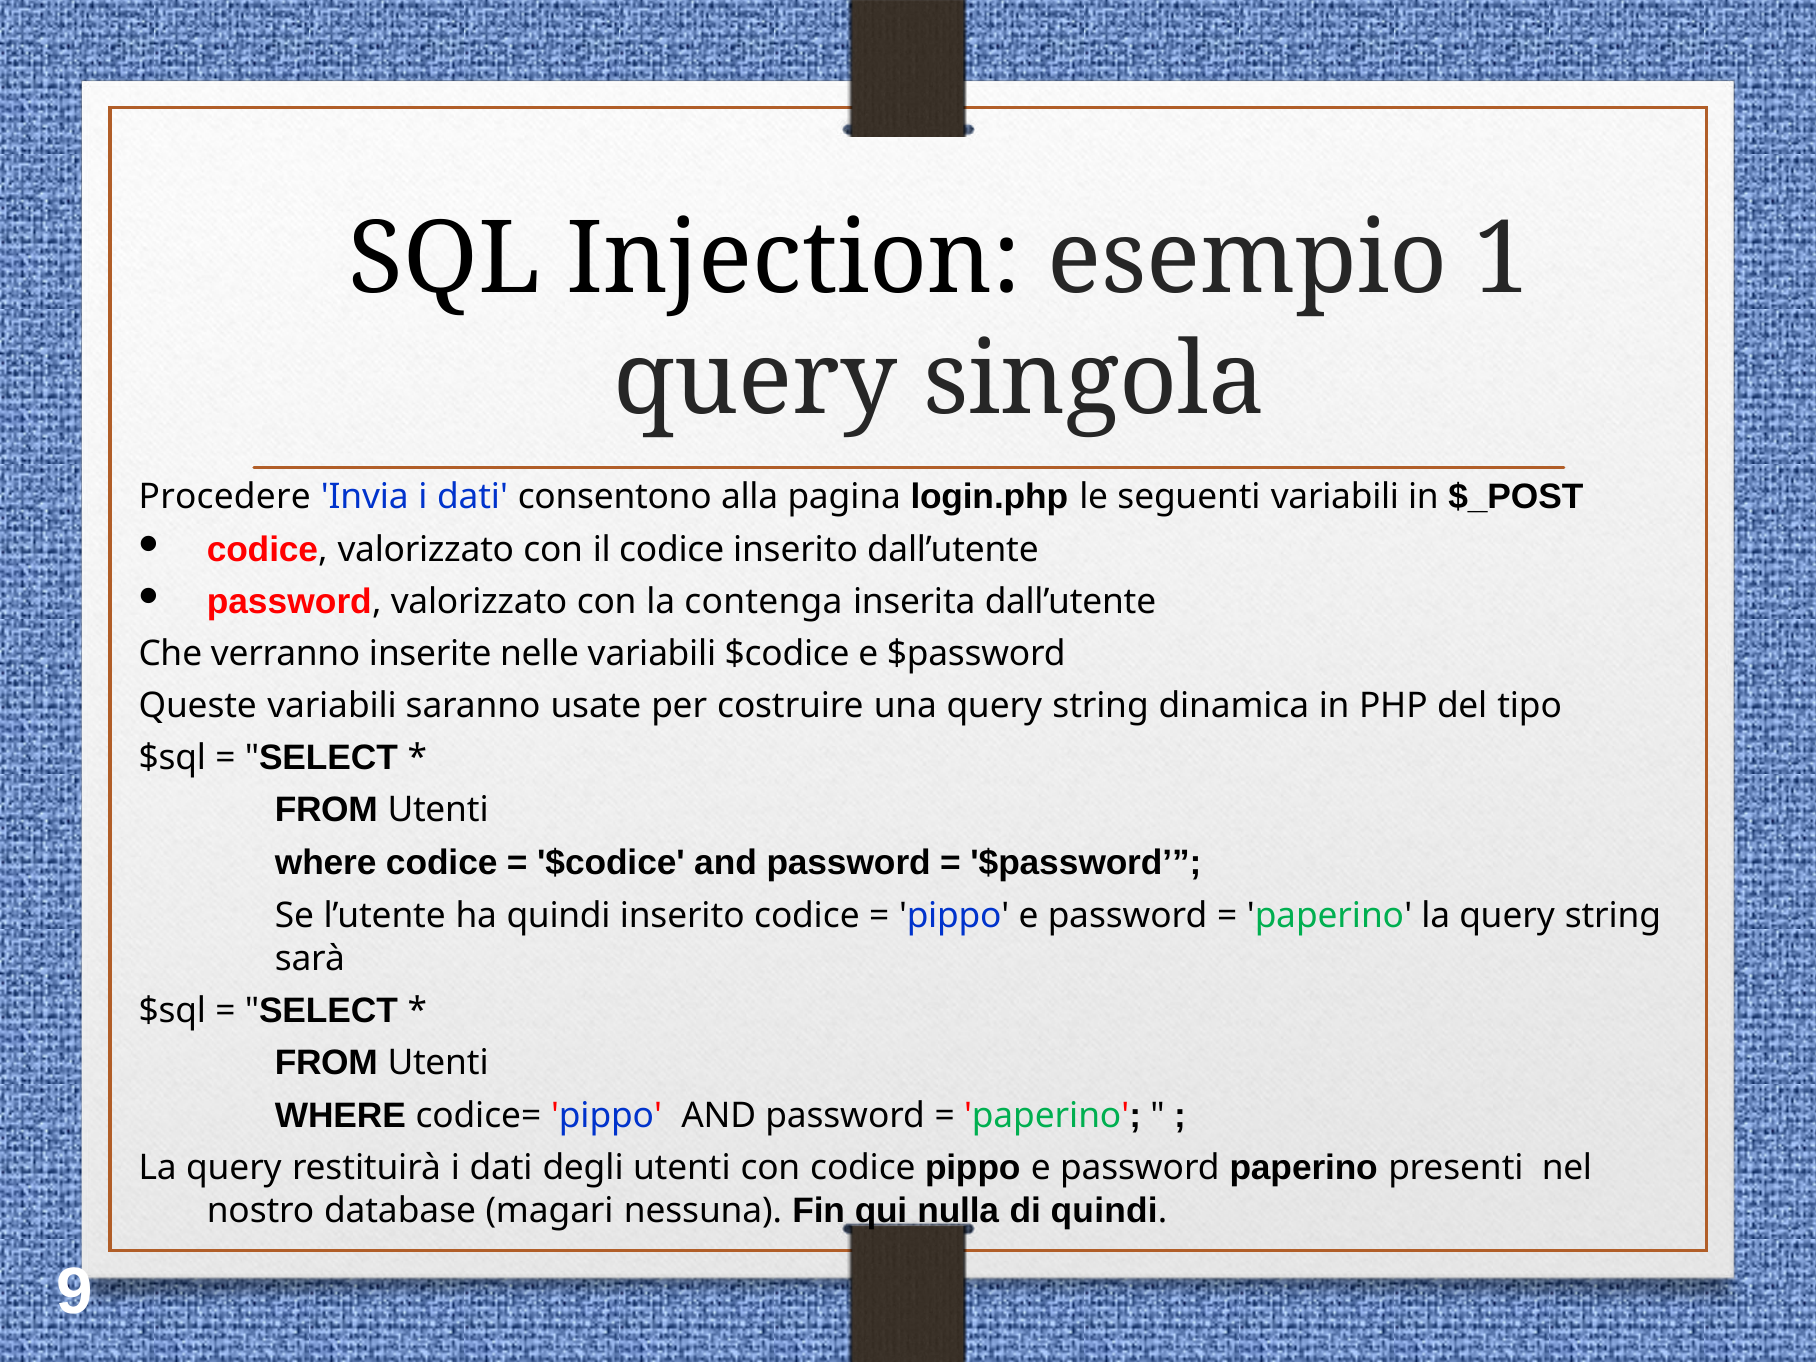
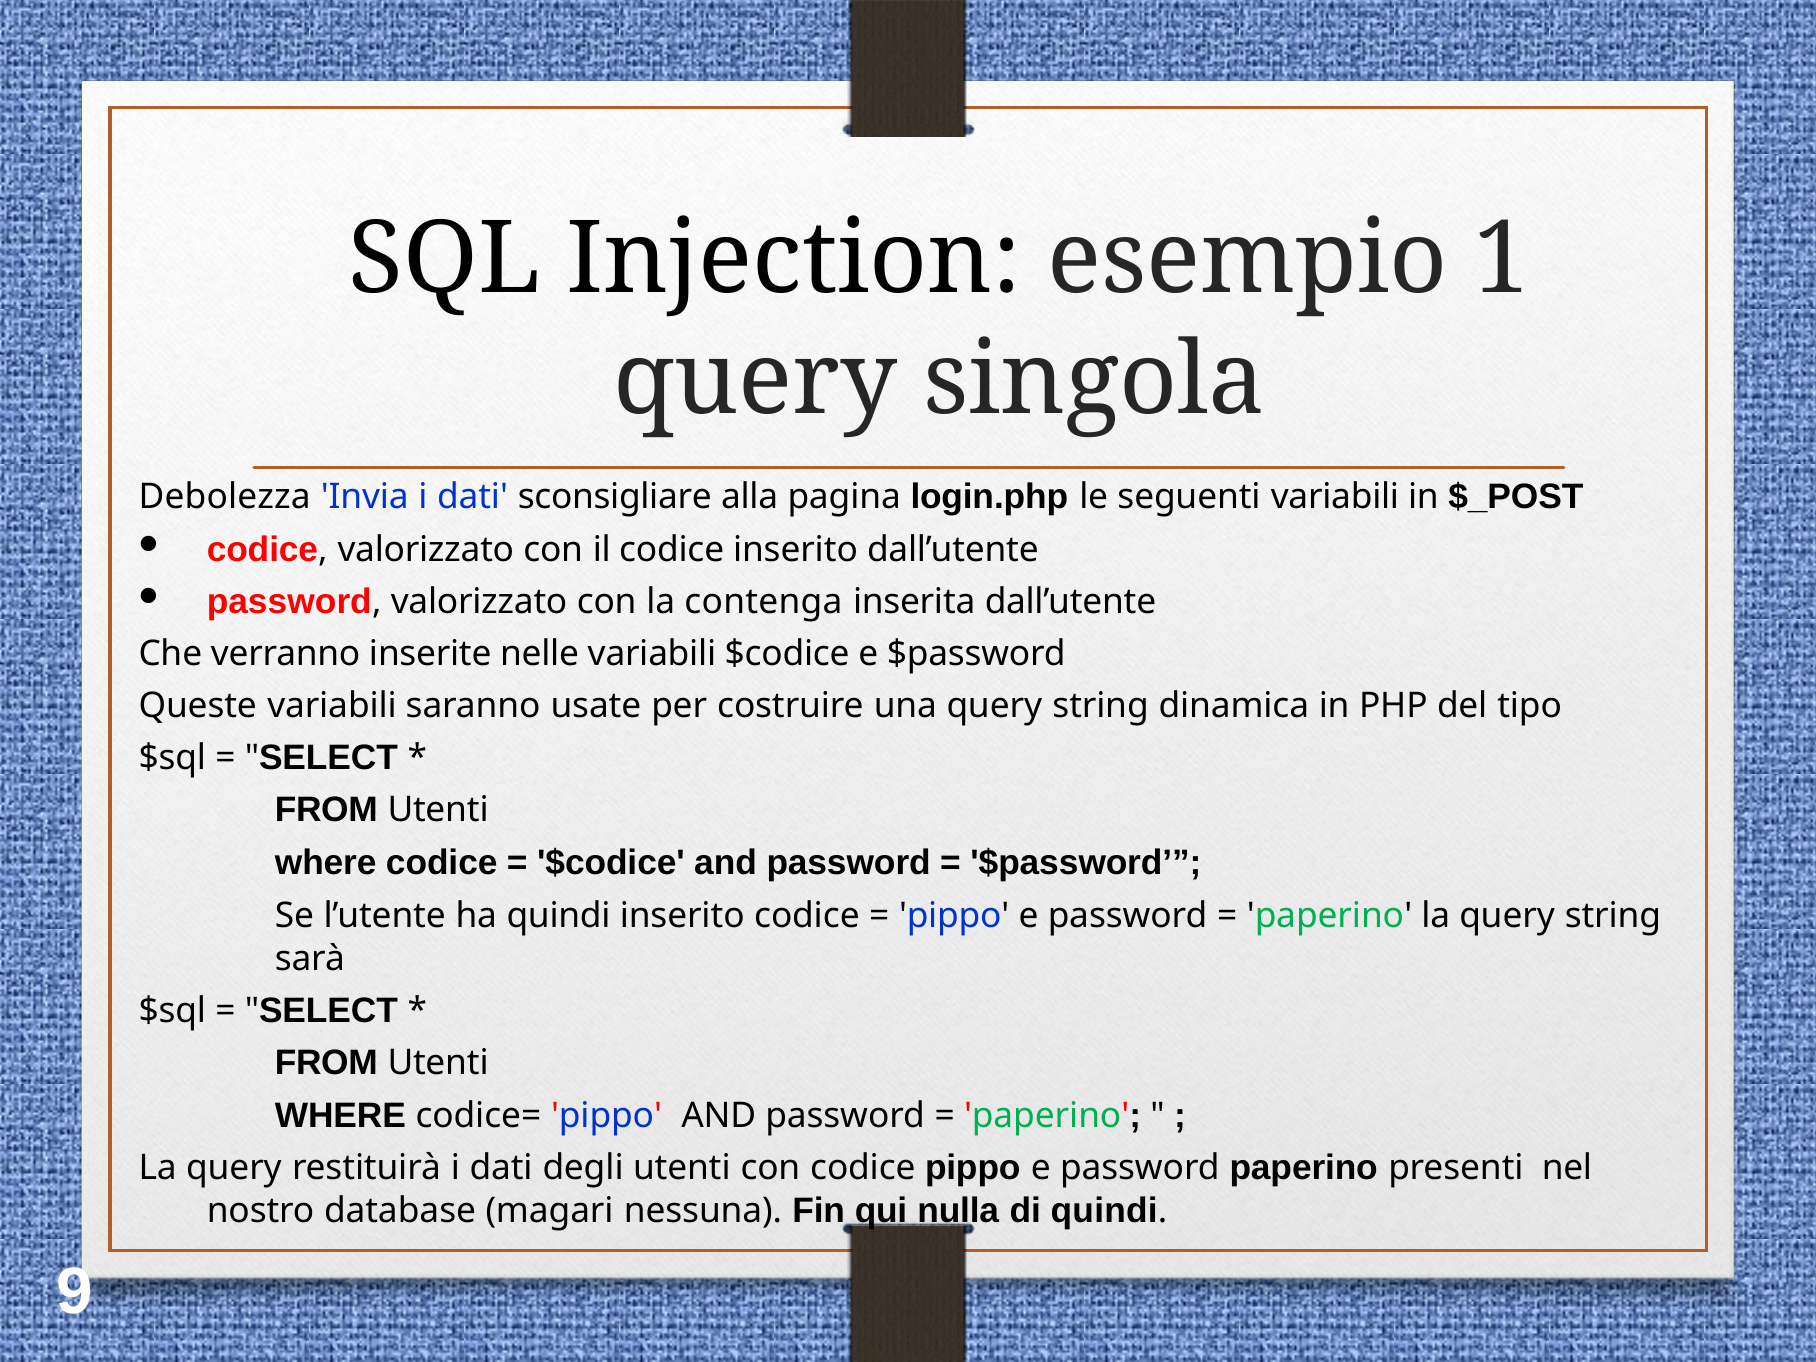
Procedere: Procedere -> Debolezza
consentono: consentono -> sconsigliare
